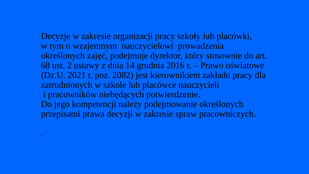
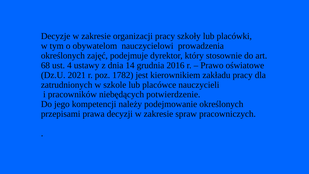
wzajemnym: wzajemnym -> obywatelom
2: 2 -> 4
2082: 2082 -> 1782
